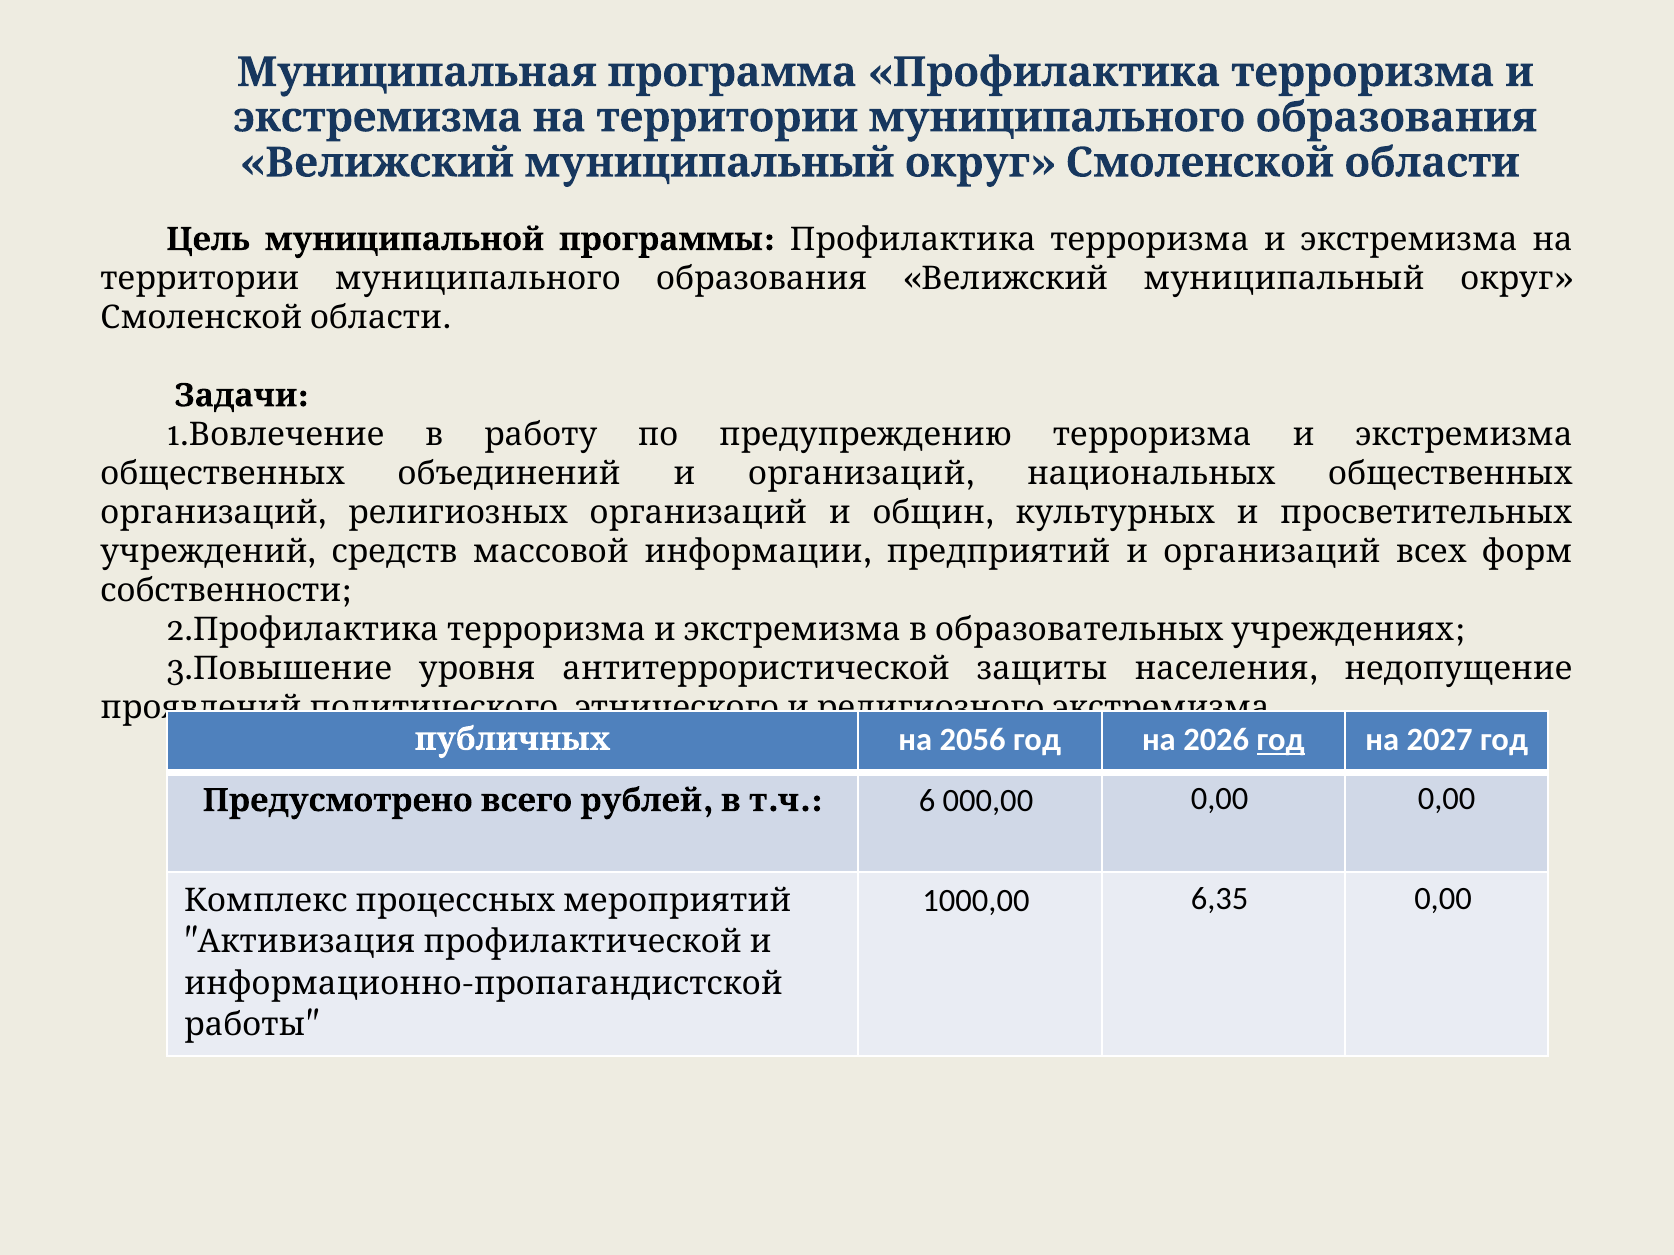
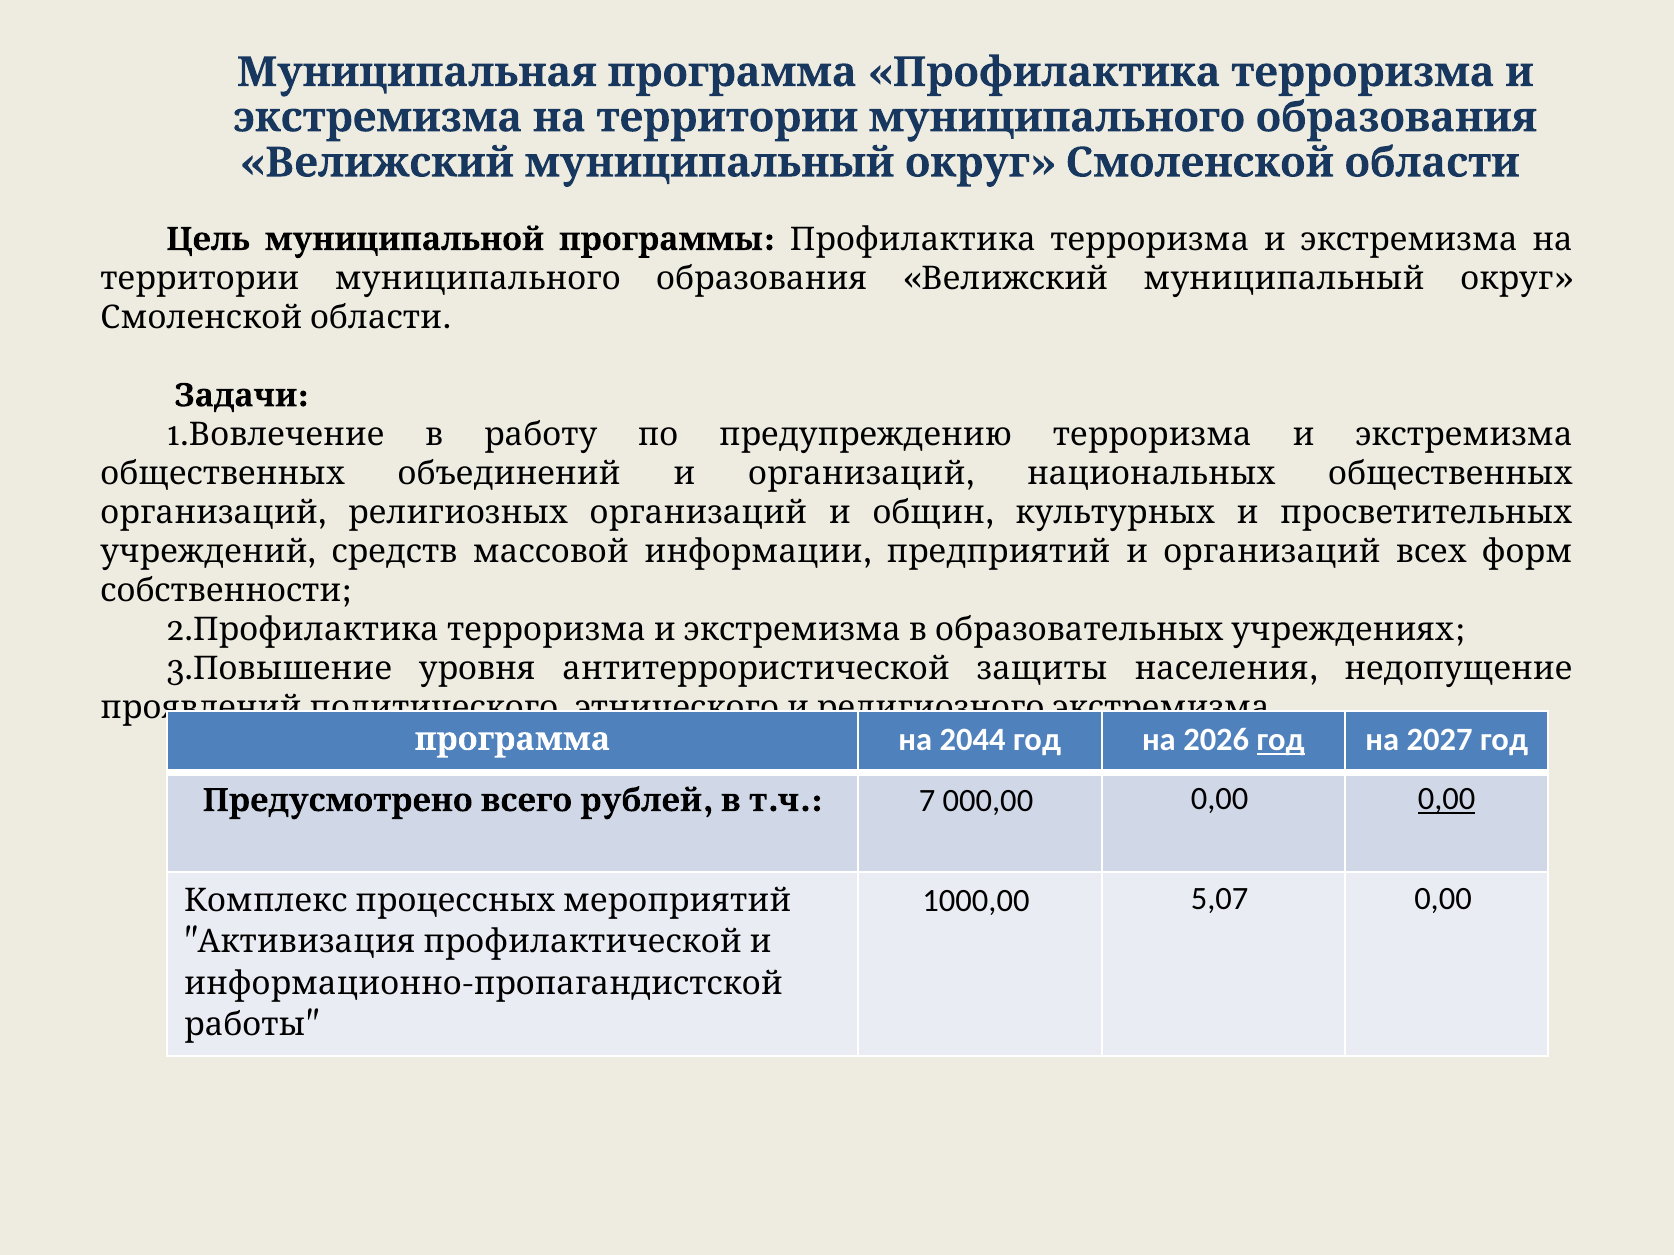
публичных at (513, 739): публичных -> программа
2056: 2056 -> 2044
6: 6 -> 7
0,00 at (1447, 799) underline: none -> present
6,35: 6,35 -> 5,07
